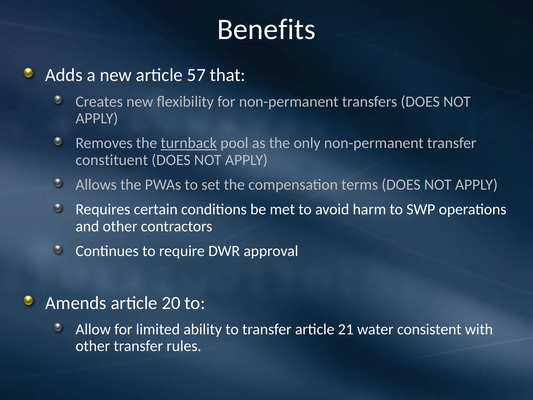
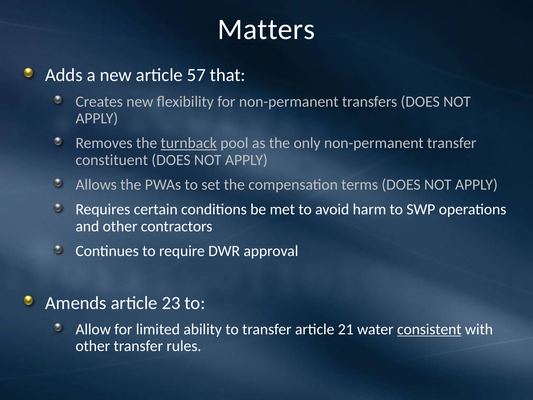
Benefits: Benefits -> Matters
20: 20 -> 23
consistent underline: none -> present
